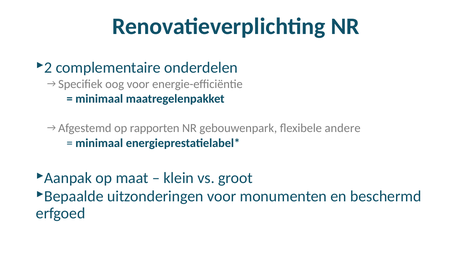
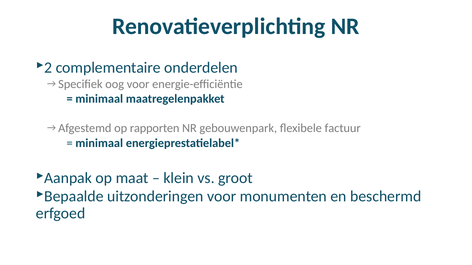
andere: andere -> factuur
